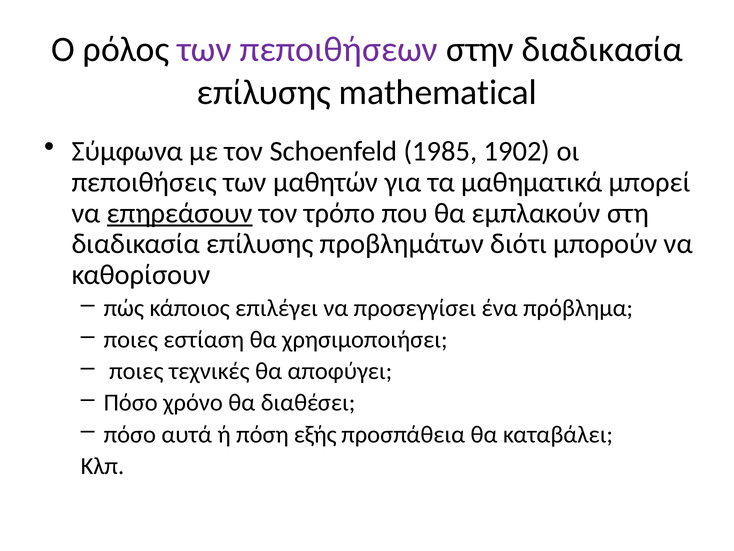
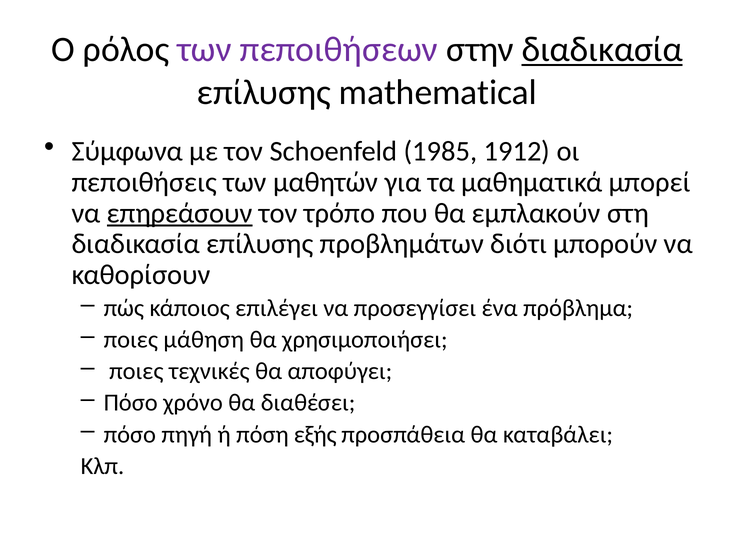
διαδικασία at (602, 50) underline: none -> present
1902: 1902 -> 1912
εστίαση: εστίαση -> μάθηση
αυτά: αυτά -> πηγή
